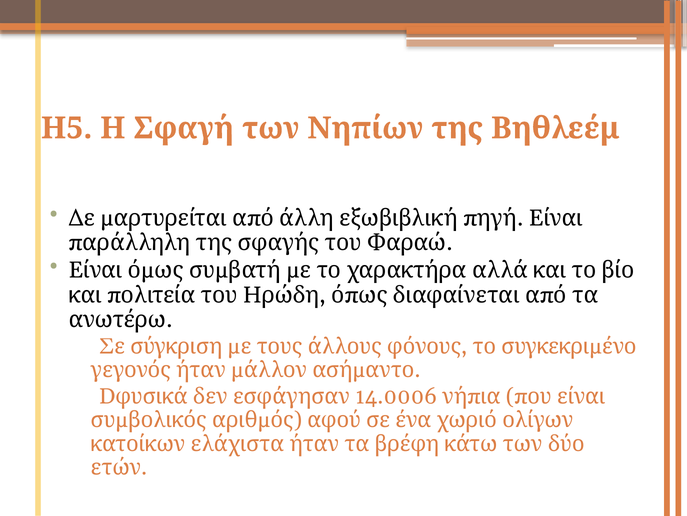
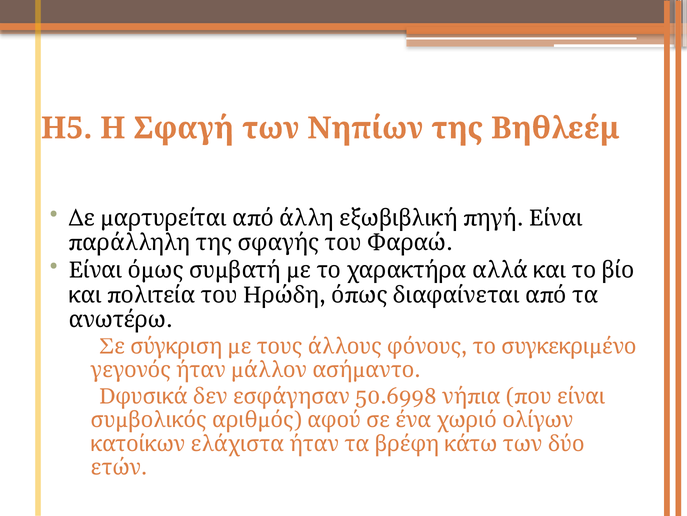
14.0006: 14.0006 -> 50.6998
